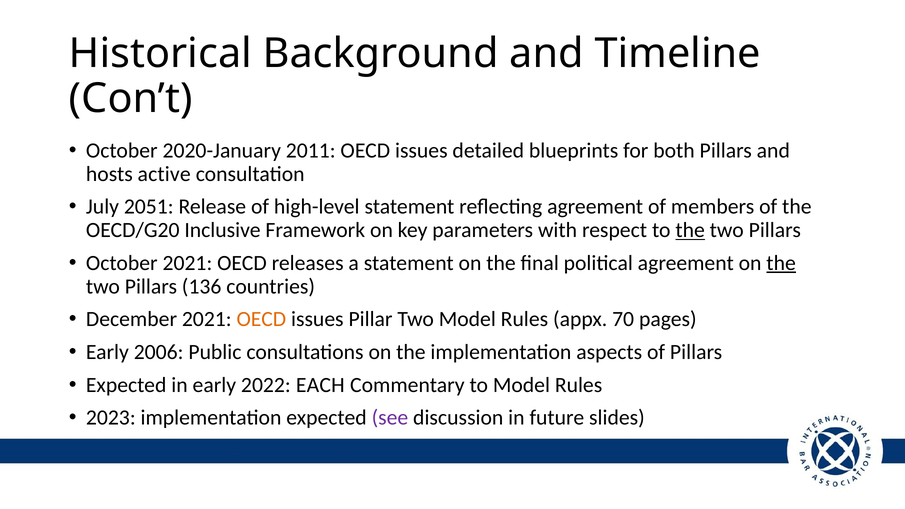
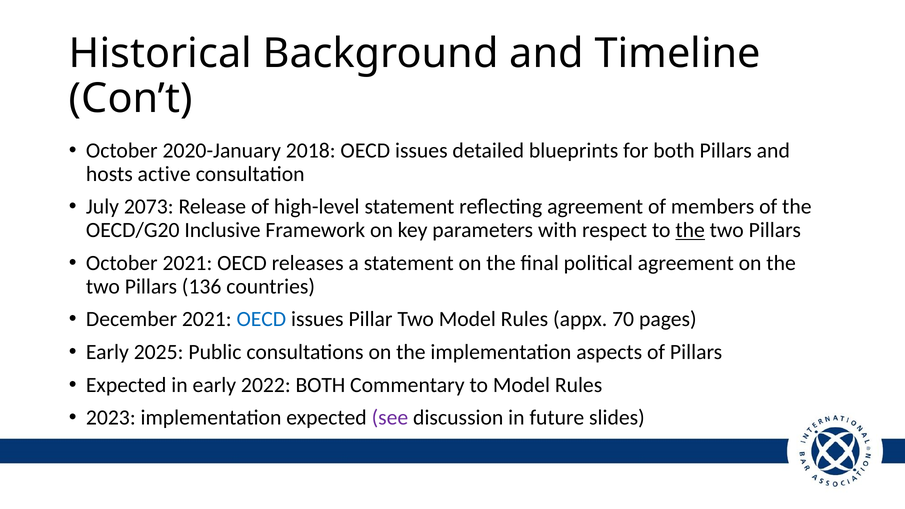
2011: 2011 -> 2018
2051: 2051 -> 2073
the at (781, 263) underline: present -> none
OECD at (261, 319) colour: orange -> blue
2006: 2006 -> 2025
2022 EACH: EACH -> BOTH
